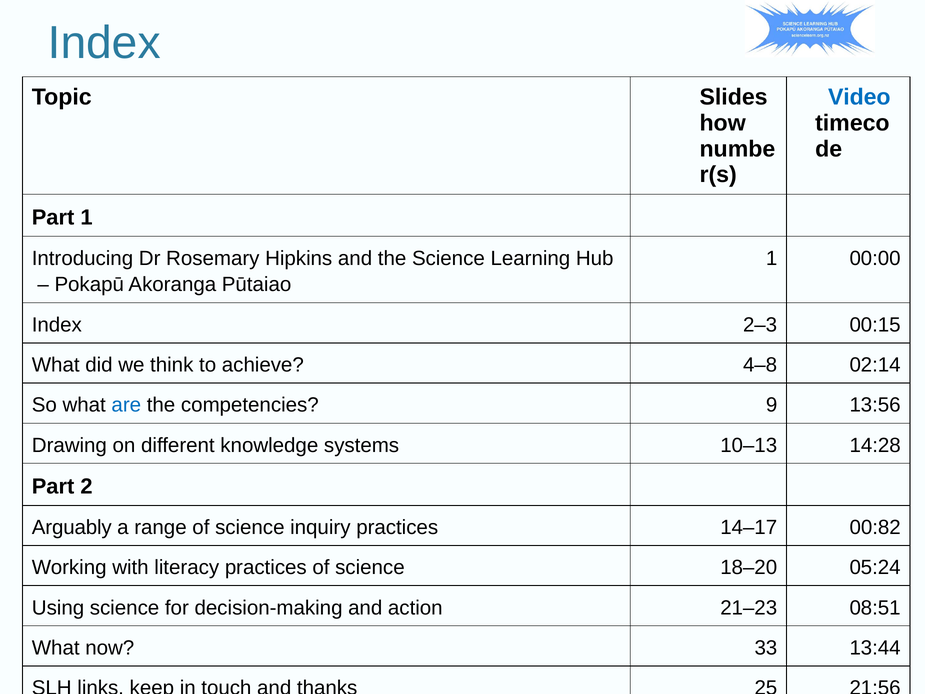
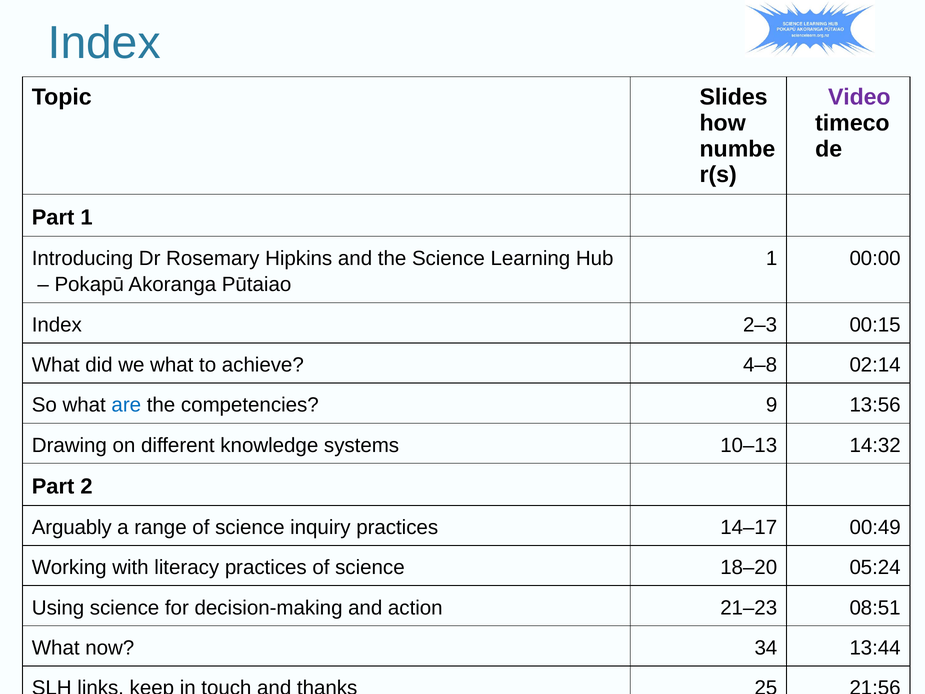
Video colour: blue -> purple
we think: think -> what
14:28: 14:28 -> 14:32
00:82: 00:82 -> 00:49
33: 33 -> 34
